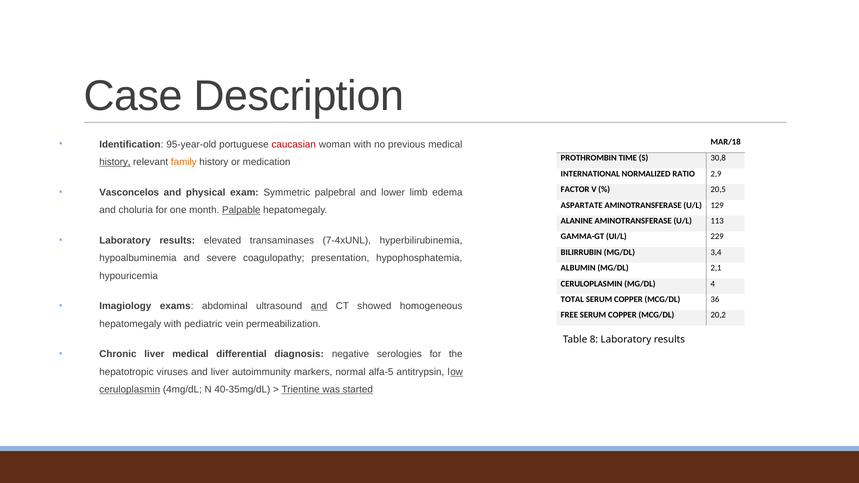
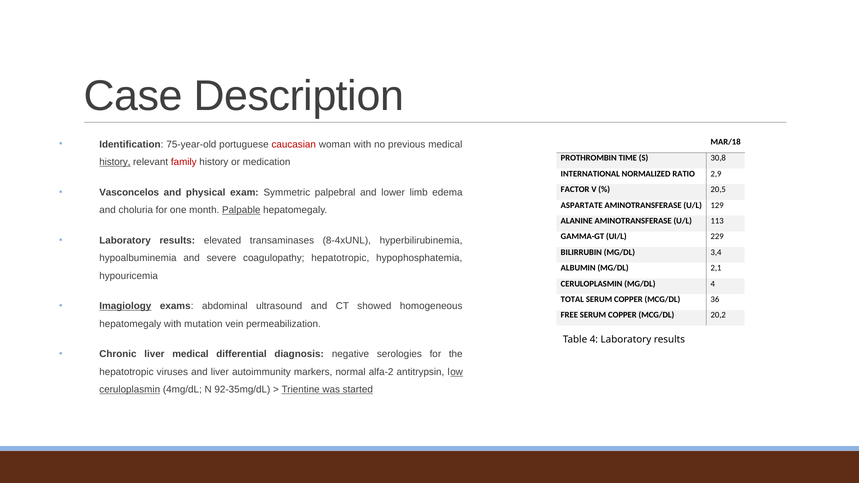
95-year-old: 95-year-old -> 75-year-old
family colour: orange -> red
7-4xUNL: 7-4xUNL -> 8-4xUNL
coagulopathy presentation: presentation -> hepatotropic
Imagiology underline: none -> present
and at (319, 306) underline: present -> none
pediatric: pediatric -> mutation
Table 8: 8 -> 4
alfa-5: alfa-5 -> alfa-2
40-35mg/dL: 40-35mg/dL -> 92-35mg/dL
